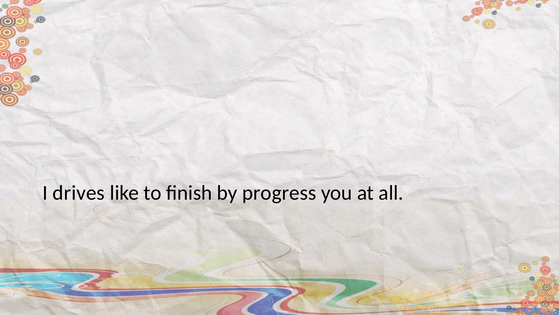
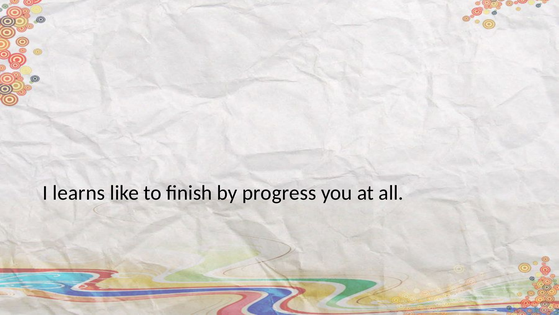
drives: drives -> learns
